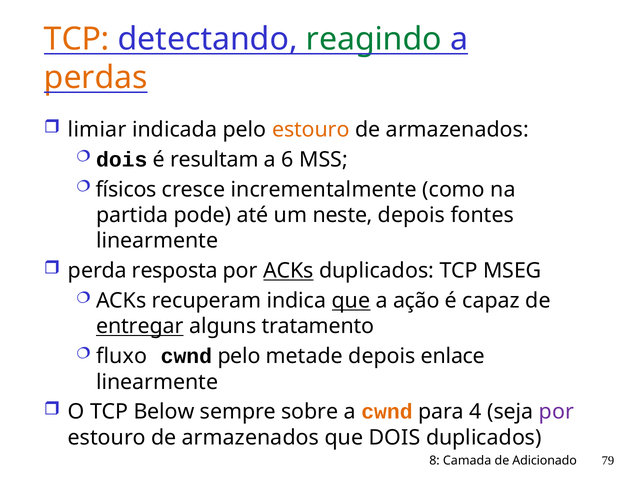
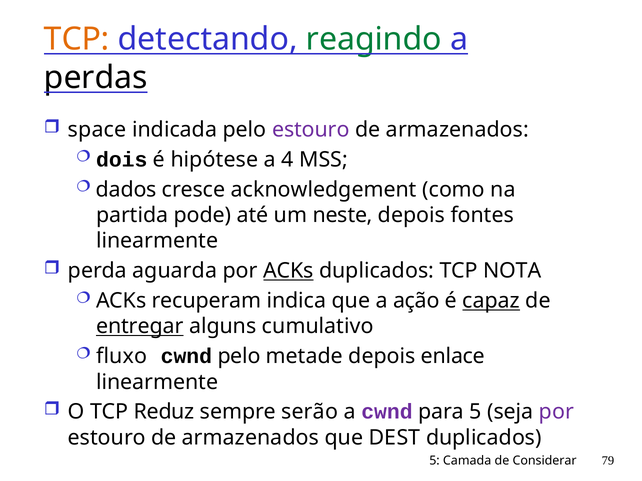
perdas colour: orange -> black
limiar: limiar -> space
estouro at (311, 130) colour: orange -> purple
resultam: resultam -> hipótese
6: 6 -> 4
físicos: físicos -> dados
incrementalmente: incrementalmente -> acknowledgement
resposta: resposta -> aguarda
MSEG: MSEG -> NOTA
que at (351, 301) underline: present -> none
capaz underline: none -> present
tratamento: tratamento -> cumulativo
Below: Below -> Reduz
sobre: sobre -> serão
cwnd at (387, 412) colour: orange -> purple
para 4: 4 -> 5
que DOIS: DOIS -> DEST
8 at (434, 461): 8 -> 5
Adicionado: Adicionado -> Considerar
